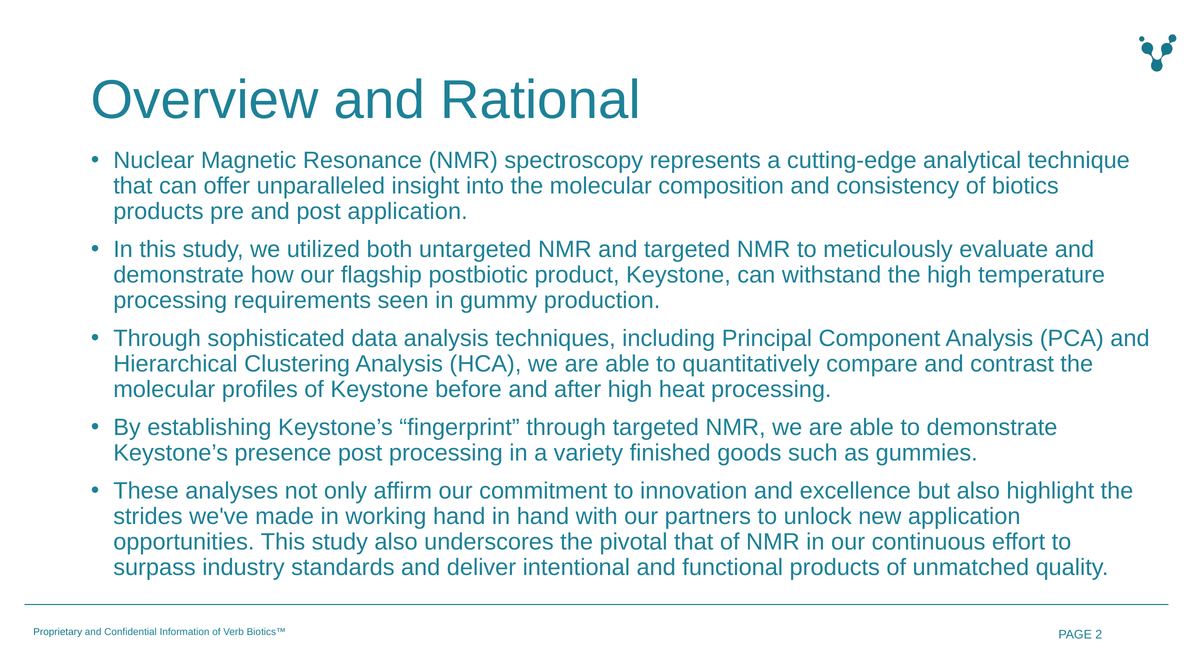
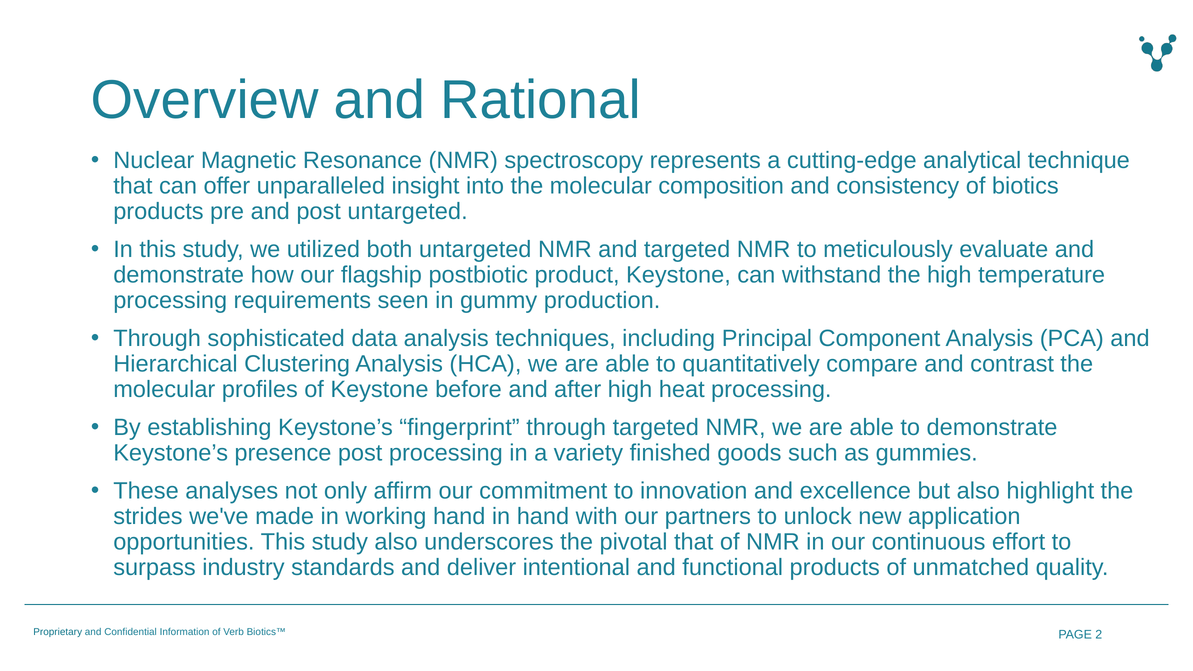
post application: application -> untargeted
